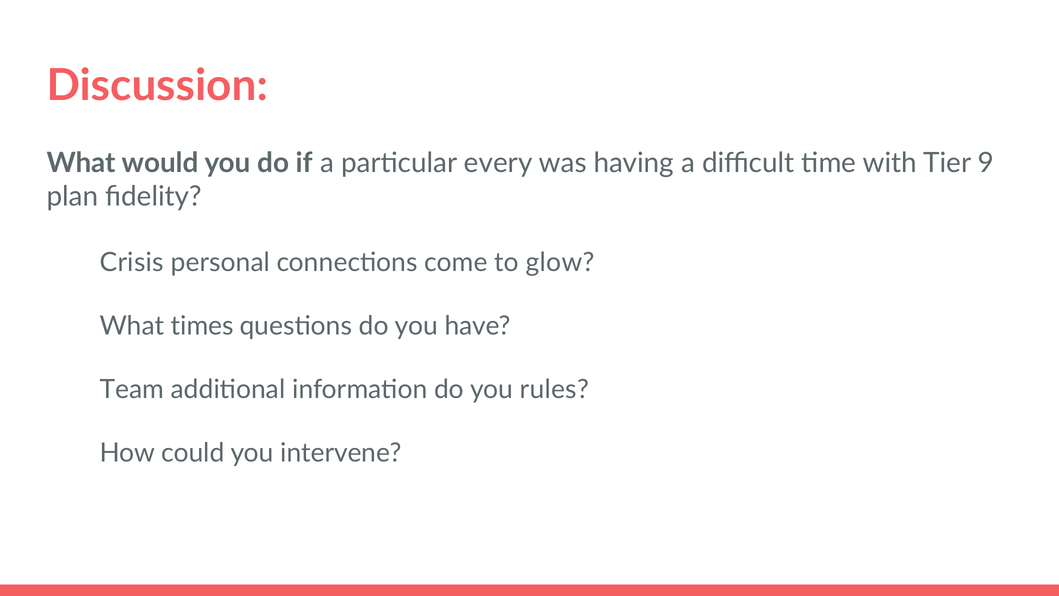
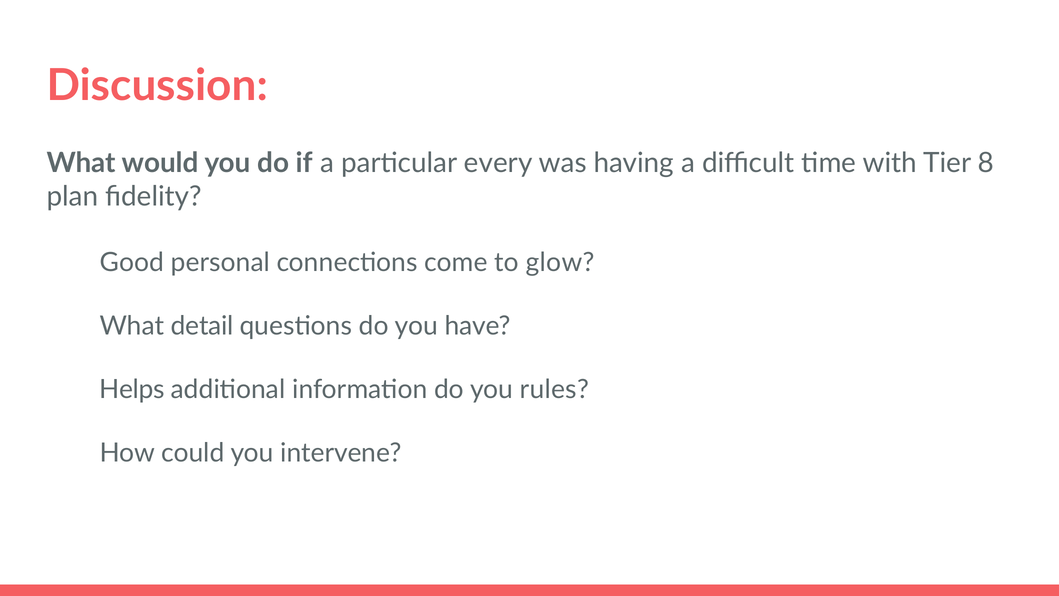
9: 9 -> 8
Crisis: Crisis -> Good
times: times -> detail
Team: Team -> Helps
